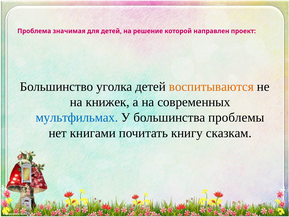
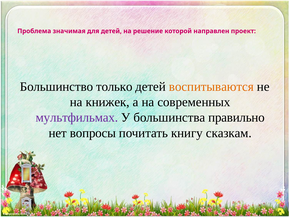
уголка: уголка -> только
мультфильмах colour: blue -> purple
проблемы: проблемы -> правильно
книгами: книгами -> вопросы
